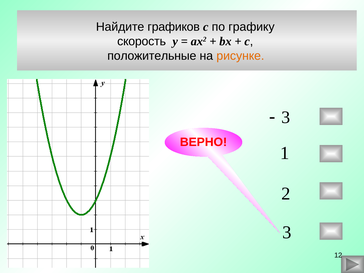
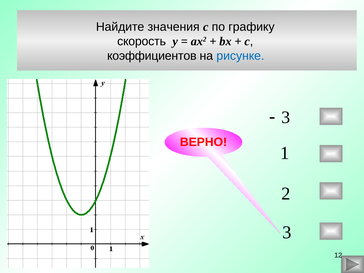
графиков: графиков -> значения
положительные: положительные -> коэффициентов
рисунке colour: orange -> blue
